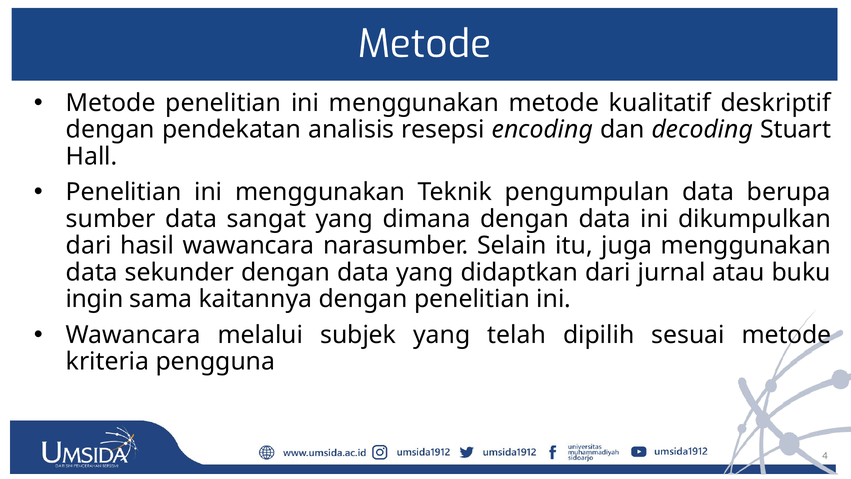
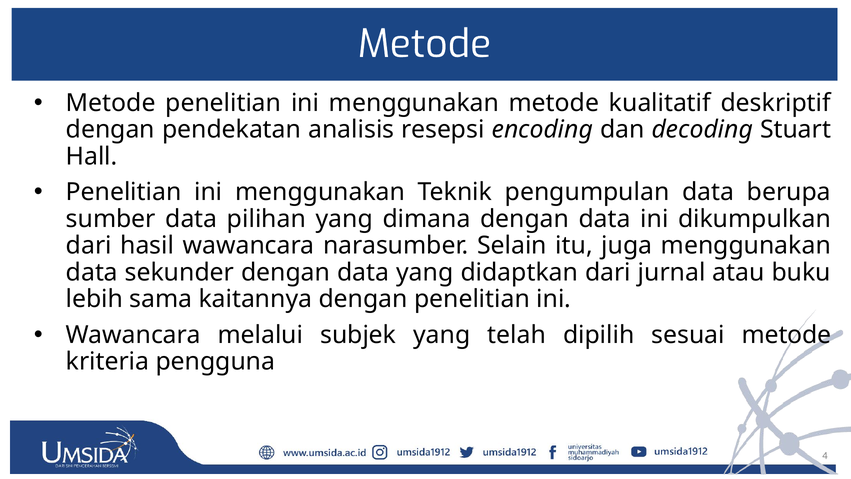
sangat: sangat -> pilihan
ingin: ingin -> lebih
